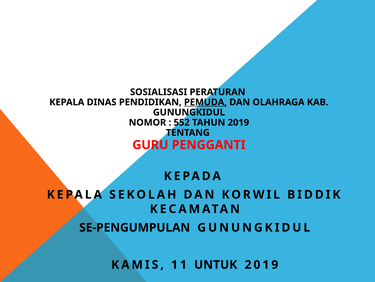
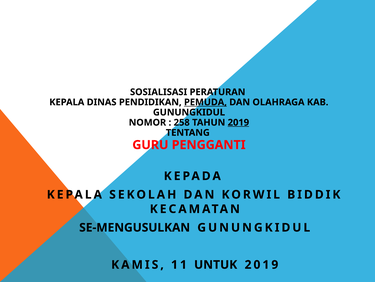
552: 552 -> 258
2019 at (238, 122) underline: none -> present
SE-PENGUMPULAN: SE-PENGUMPULAN -> SE-MENGUSULKAN
